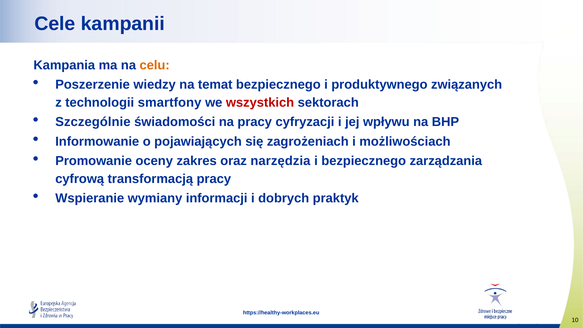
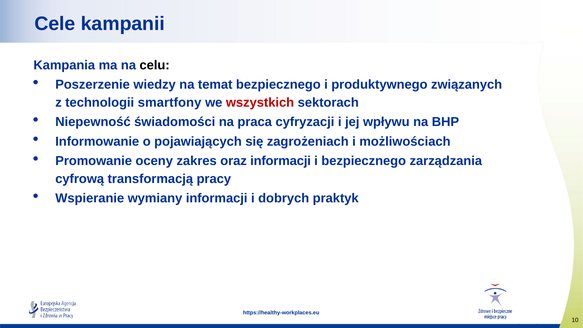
celu colour: orange -> black
Szczególnie: Szczególnie -> Niepewność
na pracy: pracy -> praca
oraz narzędzia: narzędzia -> informacji
